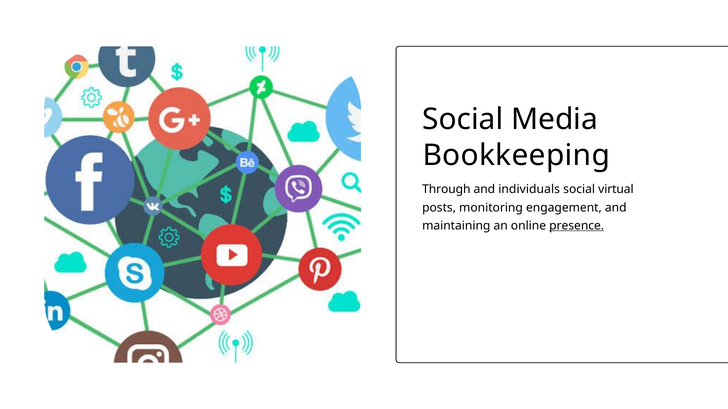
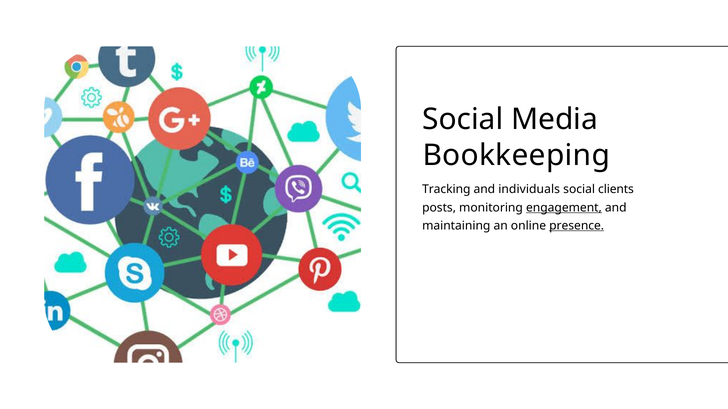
Through: Through -> Tracking
virtual: virtual -> clients
engagement underline: none -> present
